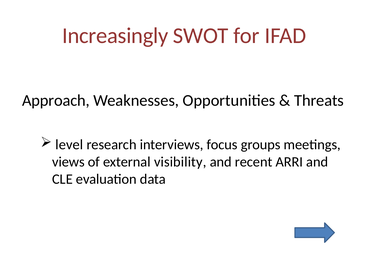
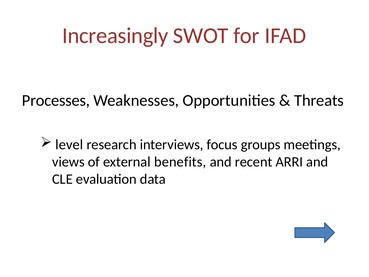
Approach: Approach -> Processes
visibility: visibility -> benefits
